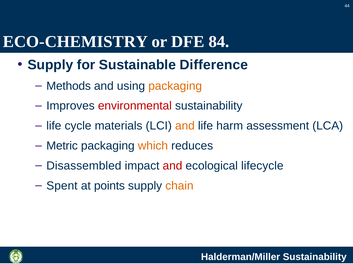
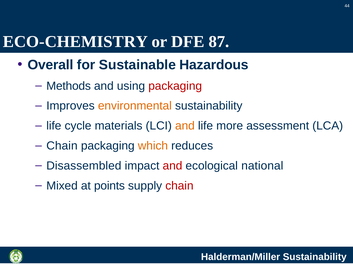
84: 84 -> 87
Supply at (50, 65): Supply -> Overall
Difference: Difference -> Hazardous
packaging at (175, 86) colour: orange -> red
environmental colour: red -> orange
harm: harm -> more
Metric at (62, 146): Metric -> Chain
lifecycle: lifecycle -> national
Spent: Spent -> Mixed
chain at (179, 186) colour: orange -> red
